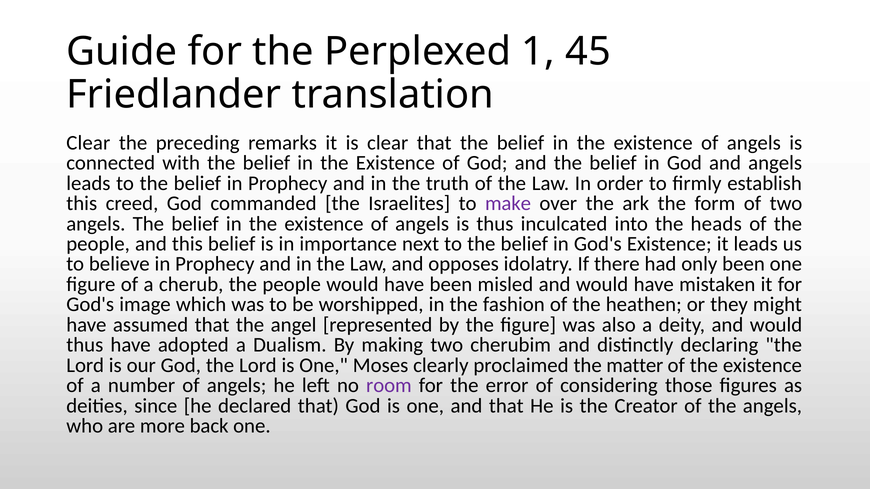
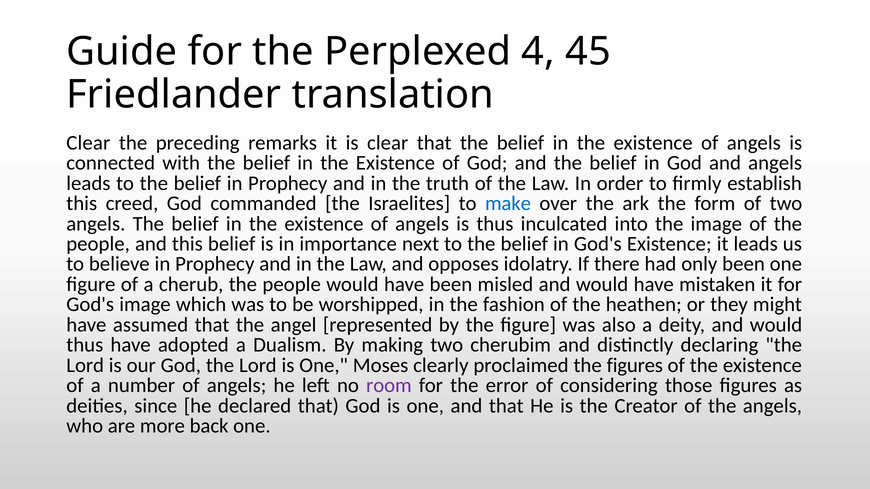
1: 1 -> 4
make colour: purple -> blue
the heads: heads -> image
the matter: matter -> figures
